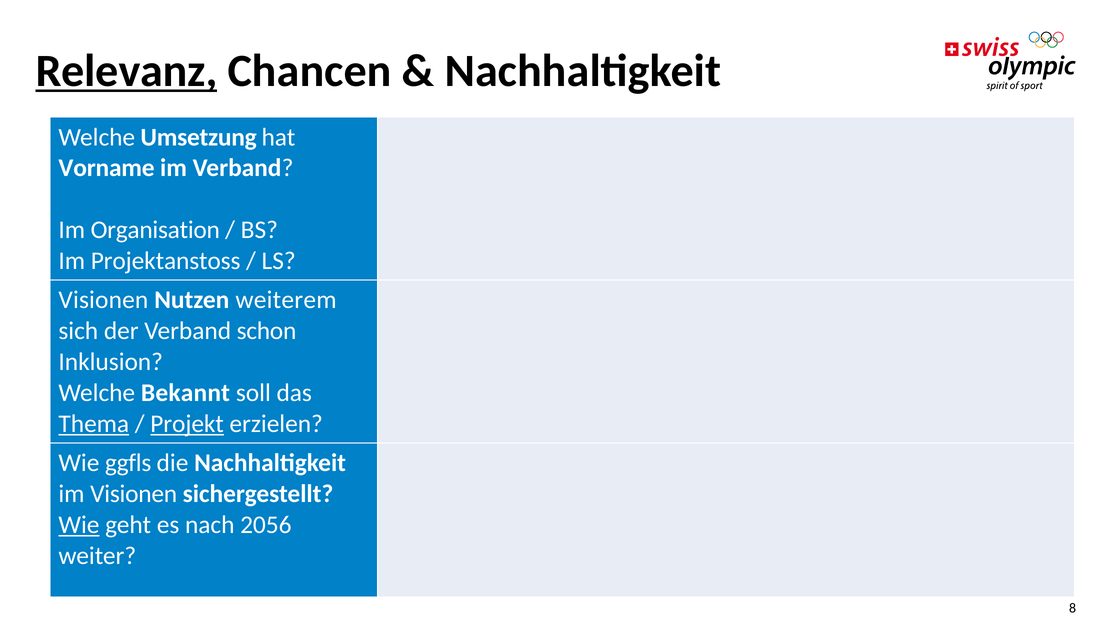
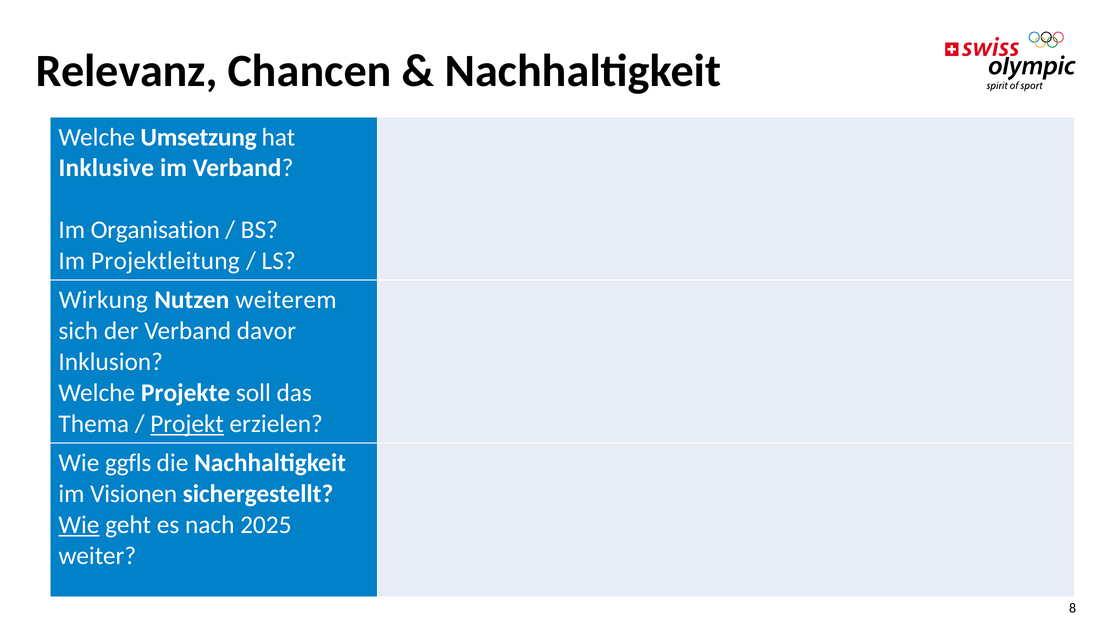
Relevanz underline: present -> none
Vorname: Vorname -> Inklusive
Projektanstoss: Projektanstoss -> Projektleitung
Visionen at (103, 300): Visionen -> Wirkung
schon: schon -> davor
Bekannt: Bekannt -> Projekte
Thema underline: present -> none
2056: 2056 -> 2025
